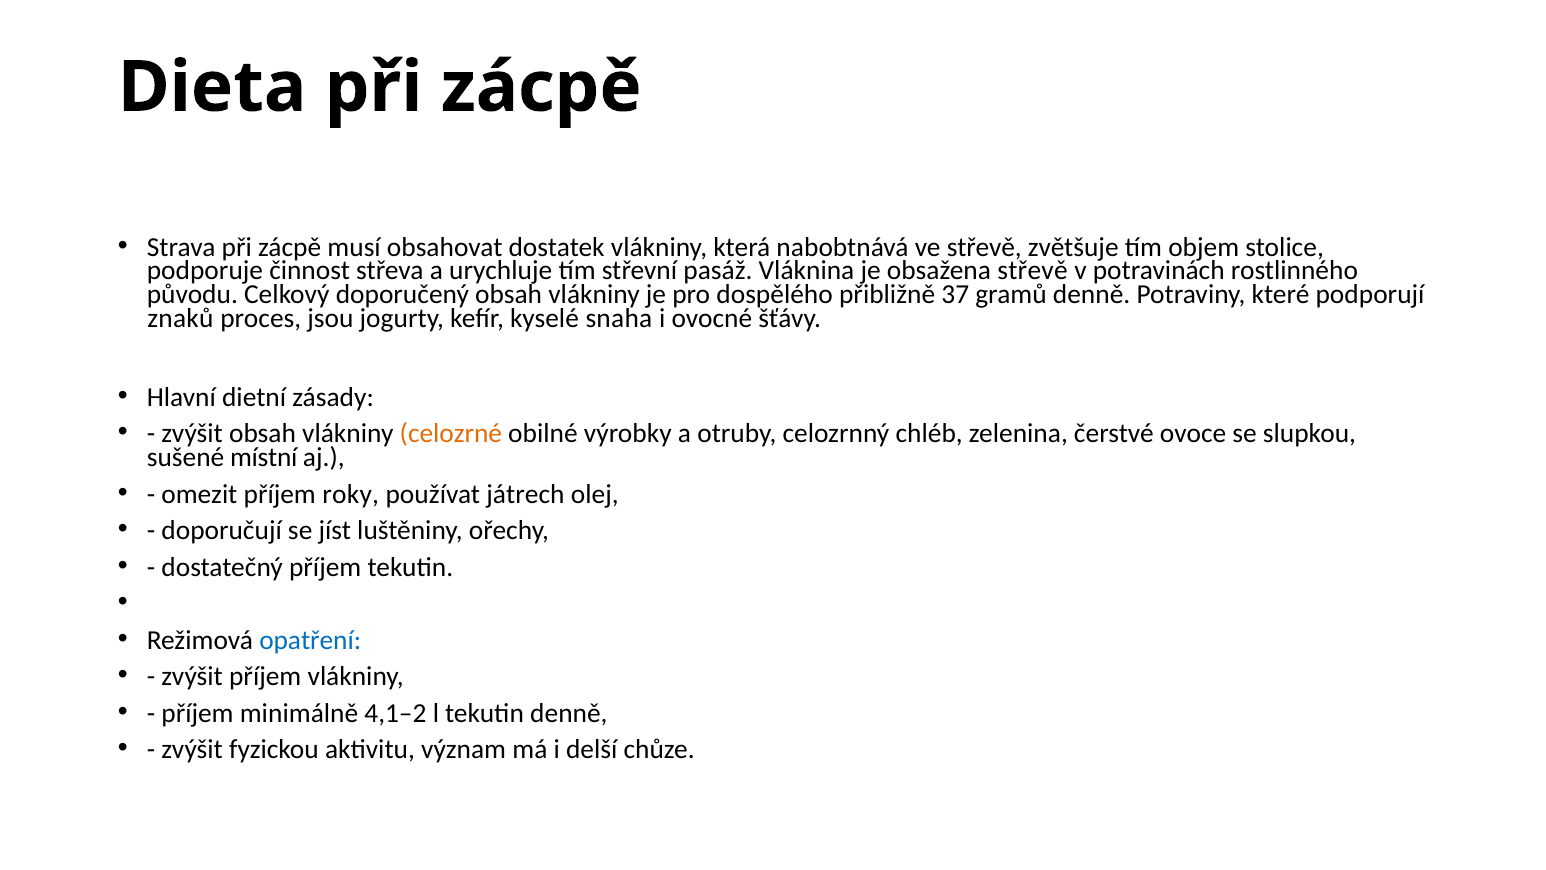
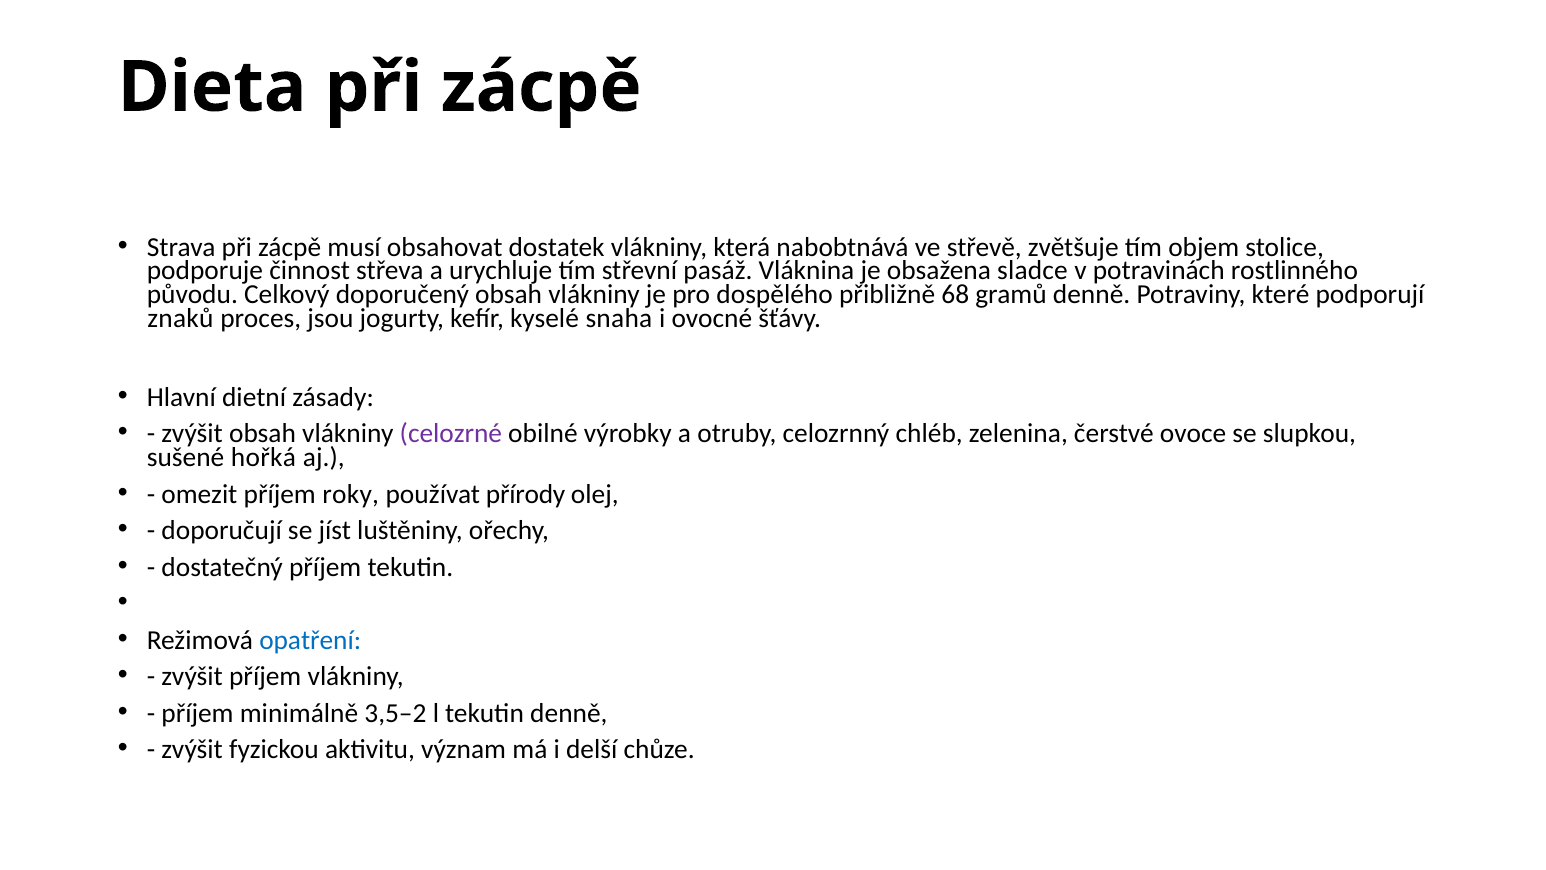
obsažena střevě: střevě -> sladce
37: 37 -> 68
celozrné colour: orange -> purple
místní: místní -> hořká
játrech: játrech -> přírody
4,1–2: 4,1–2 -> 3,5–2
